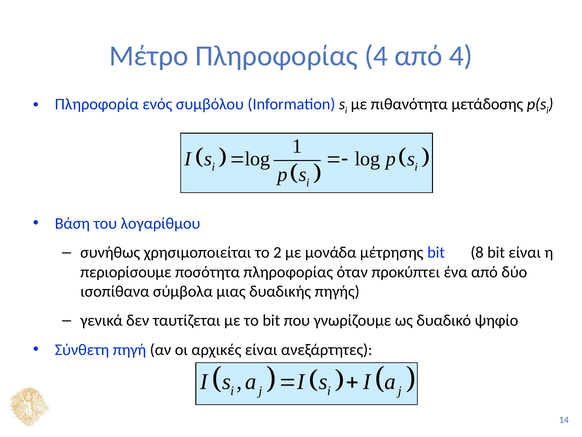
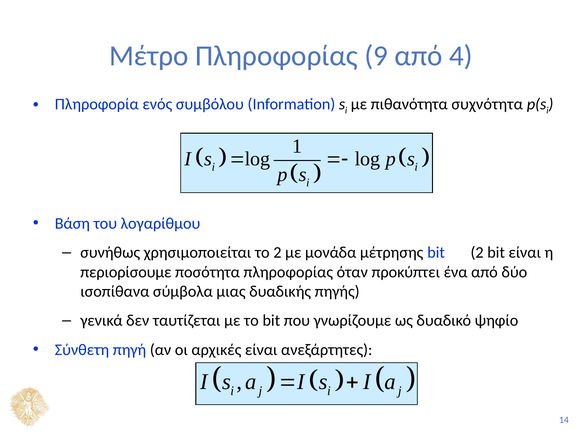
Πληροφορίας 4: 4 -> 9
μετάδοσης: μετάδοσης -> συχνότητα
bit 8: 8 -> 2
